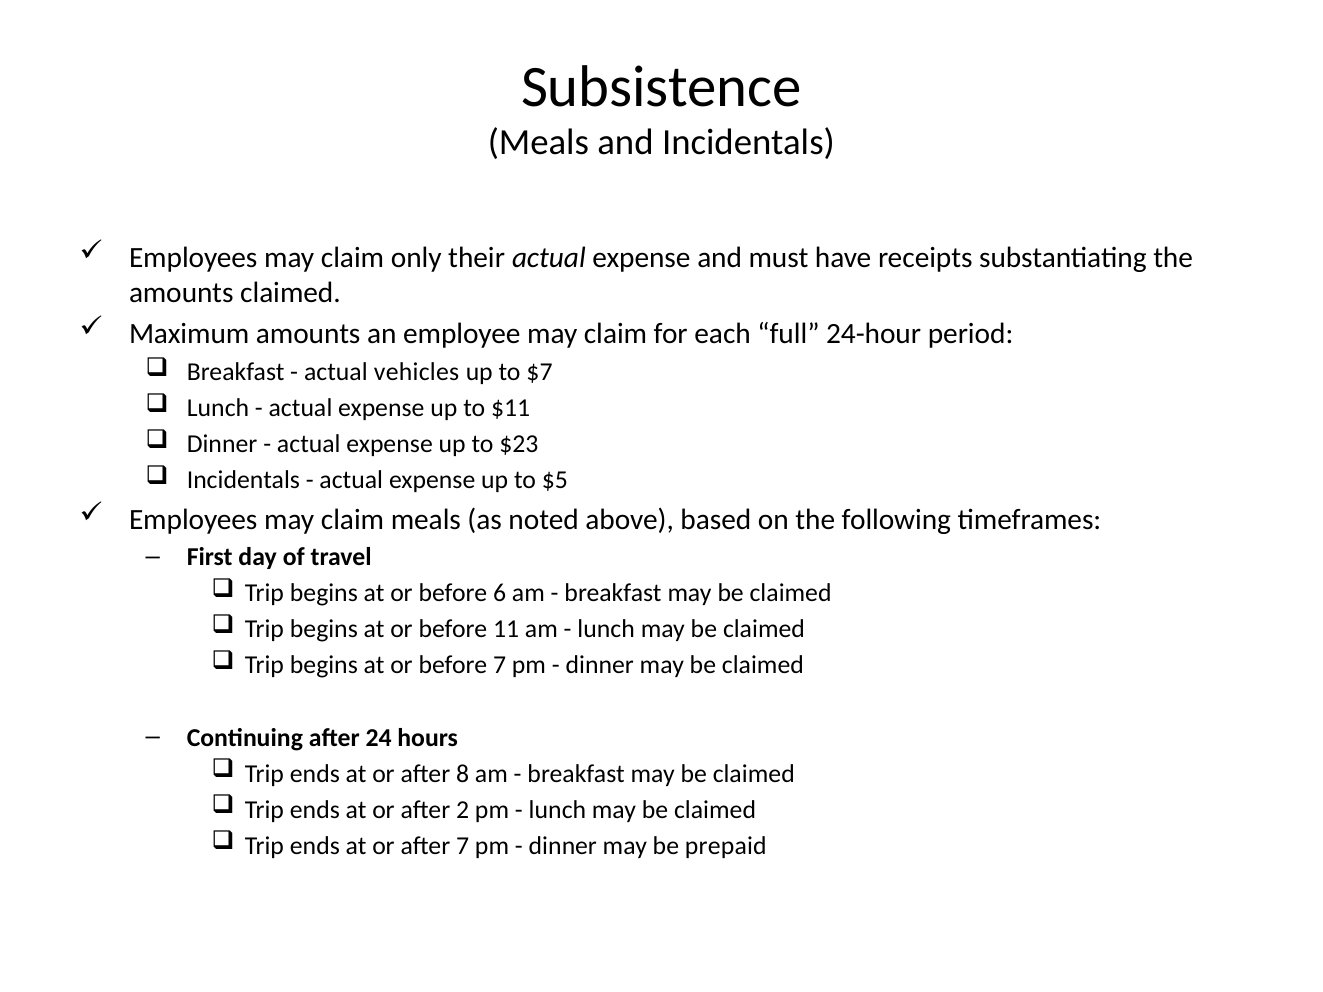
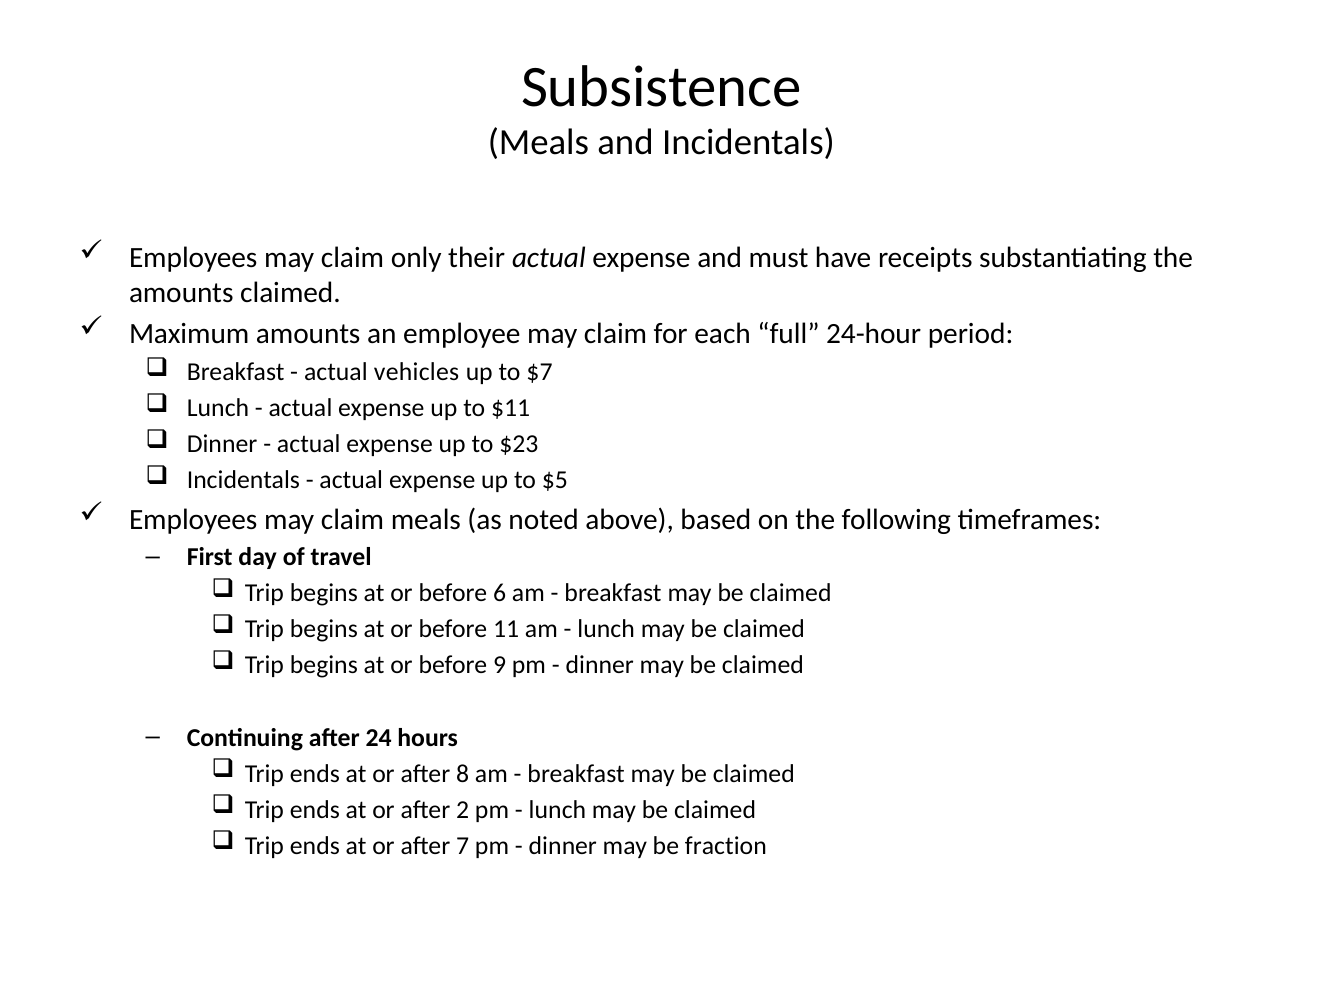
before 7: 7 -> 9
prepaid: prepaid -> fraction
